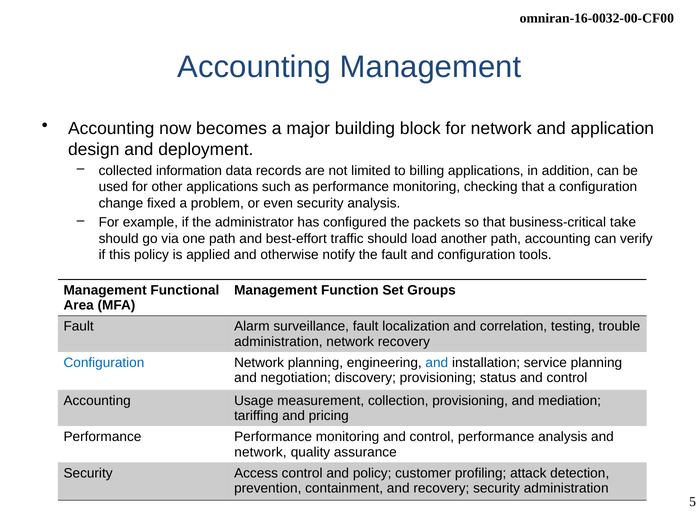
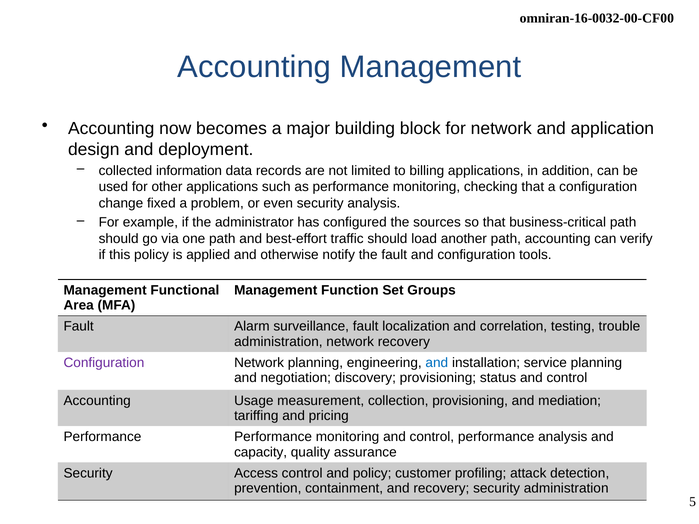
packets: packets -> sources
business-critical take: take -> path
Configuration at (104, 363) colour: blue -> purple
network at (260, 452): network -> capacity
